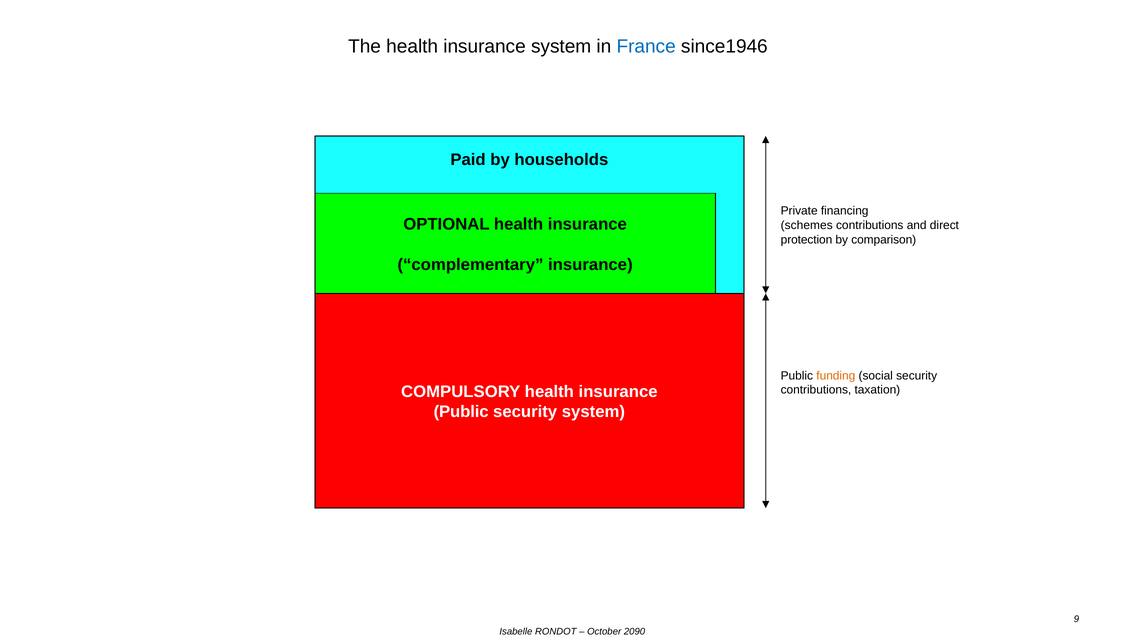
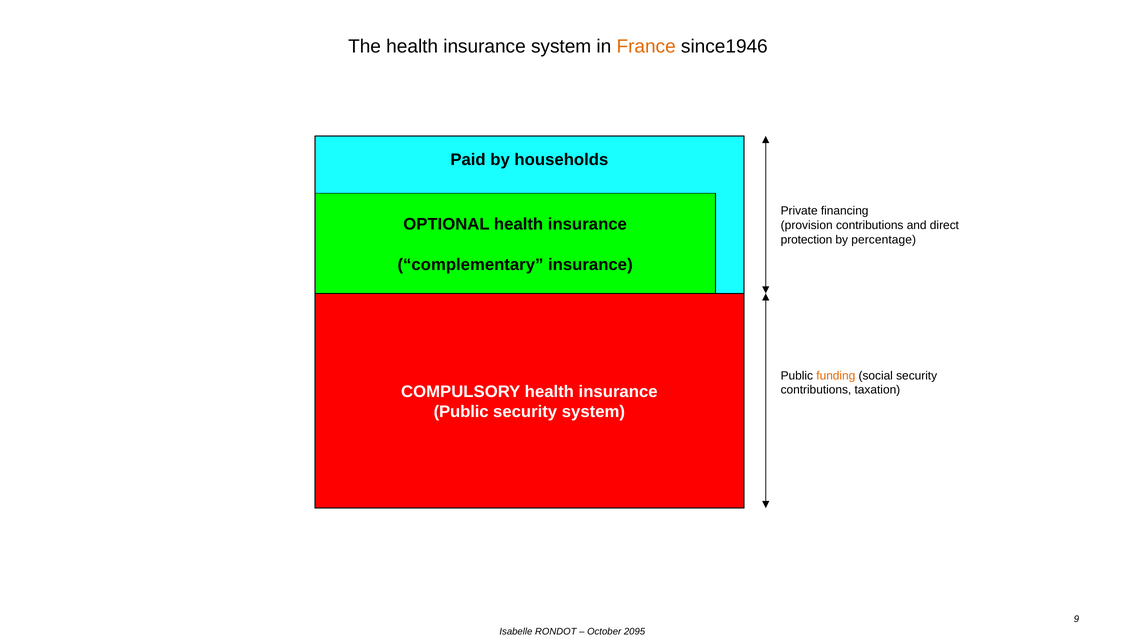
France colour: blue -> orange
schemes: schemes -> provision
comparison: comparison -> percentage
2090: 2090 -> 2095
